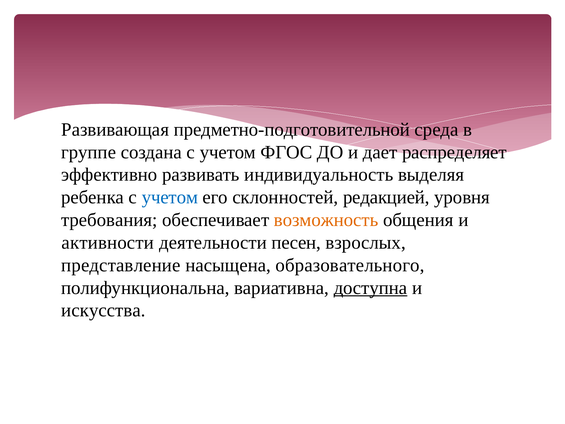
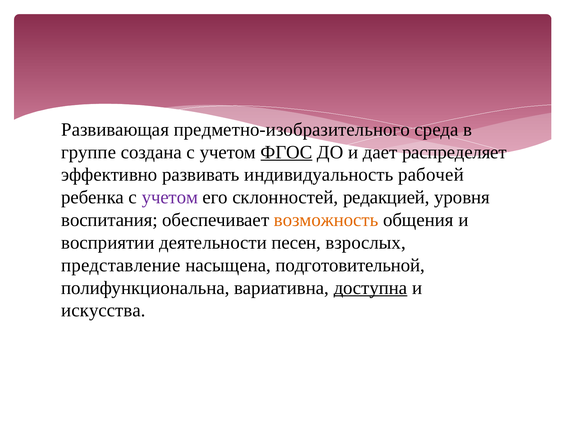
предметно-подготовительной: предметно-подготовительной -> предметно-изобразительного
ФГОС underline: none -> present
выделяя: выделяя -> рабочей
учетом at (170, 197) colour: blue -> purple
требования: требования -> воспитания
активности: активности -> восприятии
образовательного: образовательного -> подготовительной
